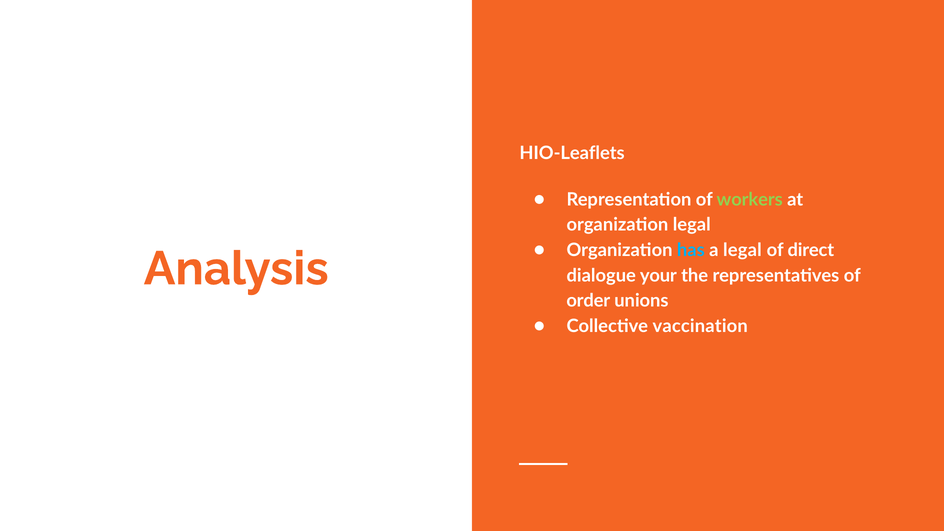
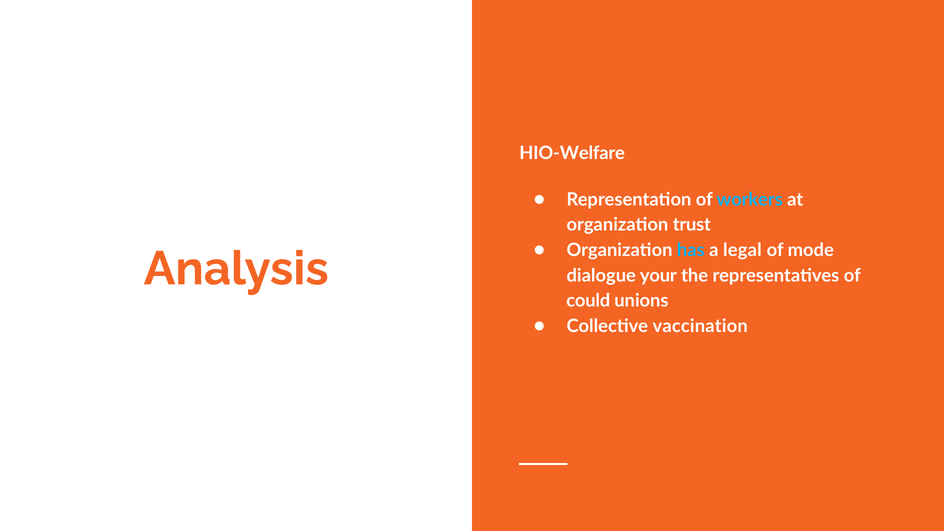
HIO-Leaflets: HIO-Leaflets -> HIO-Welfare
workers colour: light green -> light blue
organization legal: legal -> trust
direct: direct -> mode
order: order -> could
